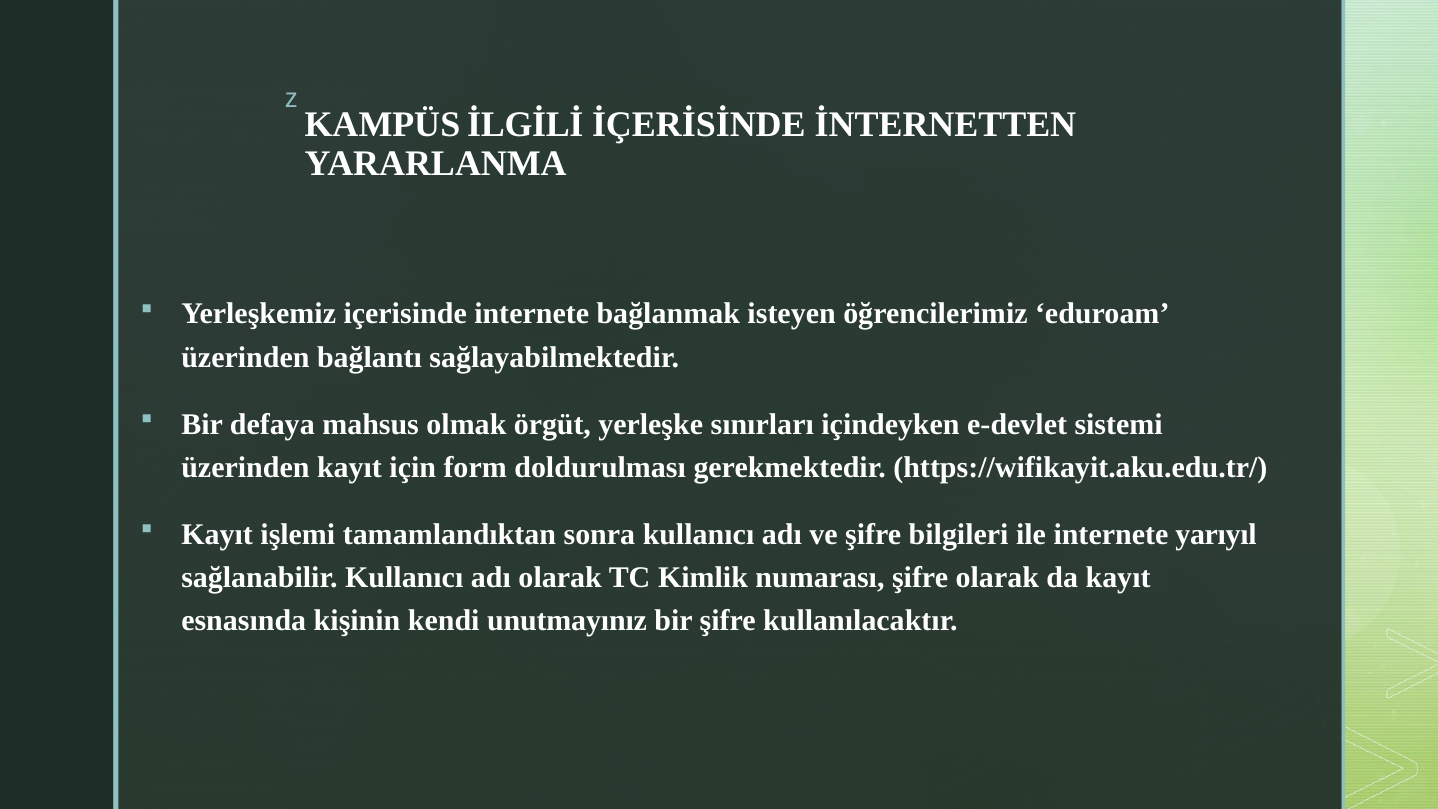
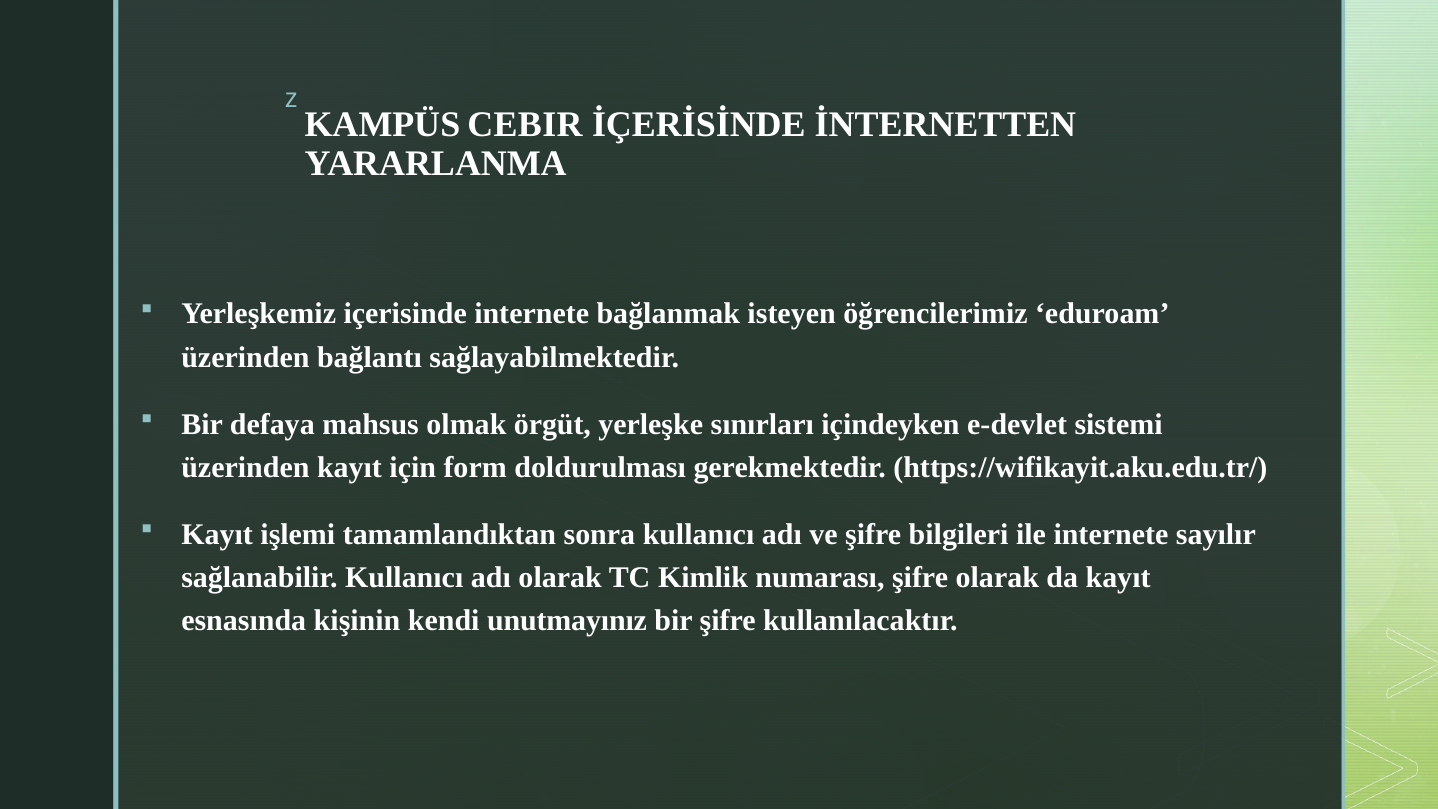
İLGİLİ: İLGİLİ -> CEBIR
yarıyıl: yarıyıl -> sayılır
